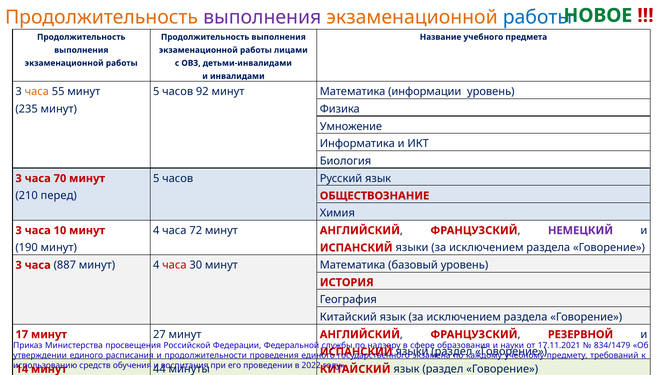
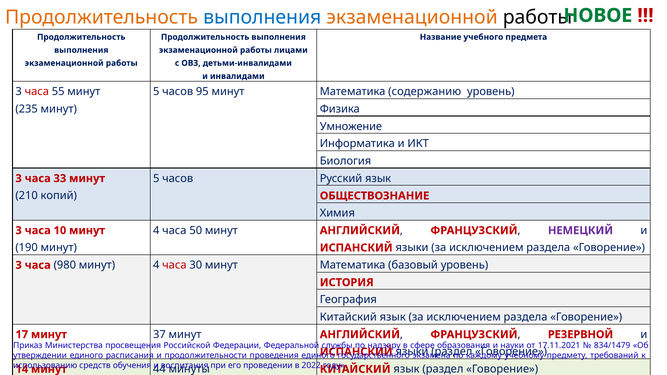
выполнения at (262, 17) colour: purple -> blue
работы at (537, 17) colour: blue -> black
часа at (37, 92) colour: orange -> red
92: 92 -> 95
информации: информации -> содержанию
70: 70 -> 33
перед: перед -> копий
72: 72 -> 50
887: 887 -> 980
27: 27 -> 37
